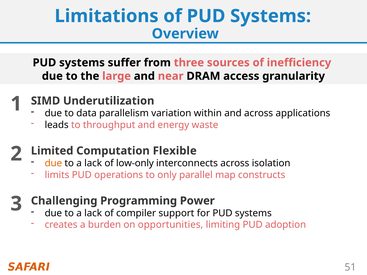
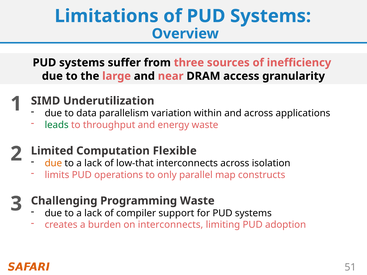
leads colour: black -> green
low-only: low-only -> low-that
Programming Power: Power -> Waste
on opportunities: opportunities -> interconnects
